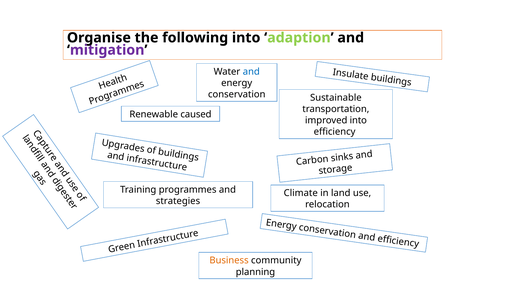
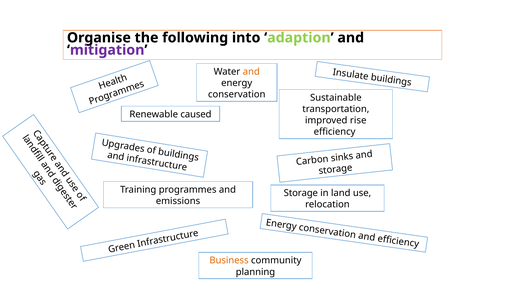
and at (251, 72) colour: blue -> orange
improved into: into -> rise
Climate at (301, 193): Climate -> Storage
strategies: strategies -> emissions
